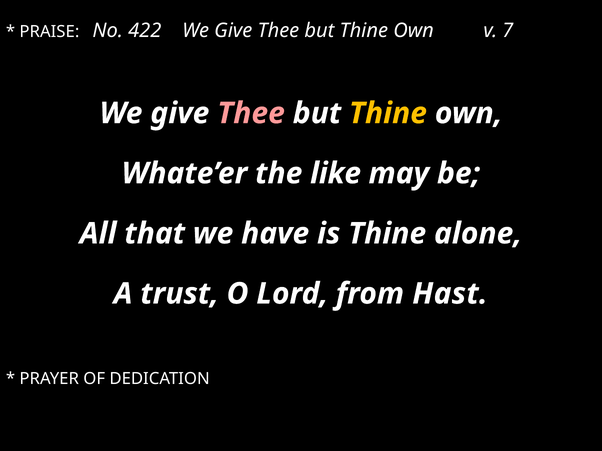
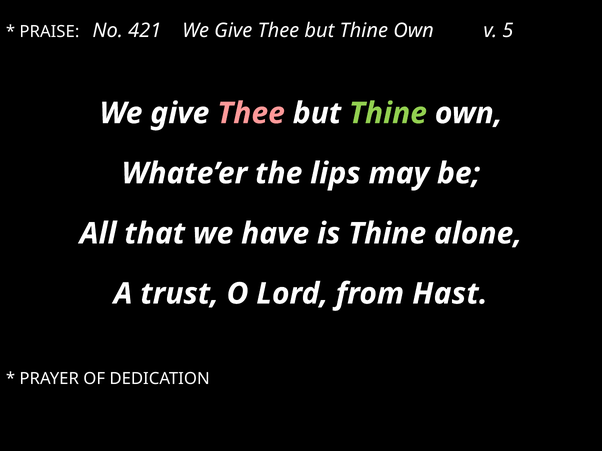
422: 422 -> 421
7: 7 -> 5
Thine at (388, 113) colour: yellow -> light green
like: like -> lips
